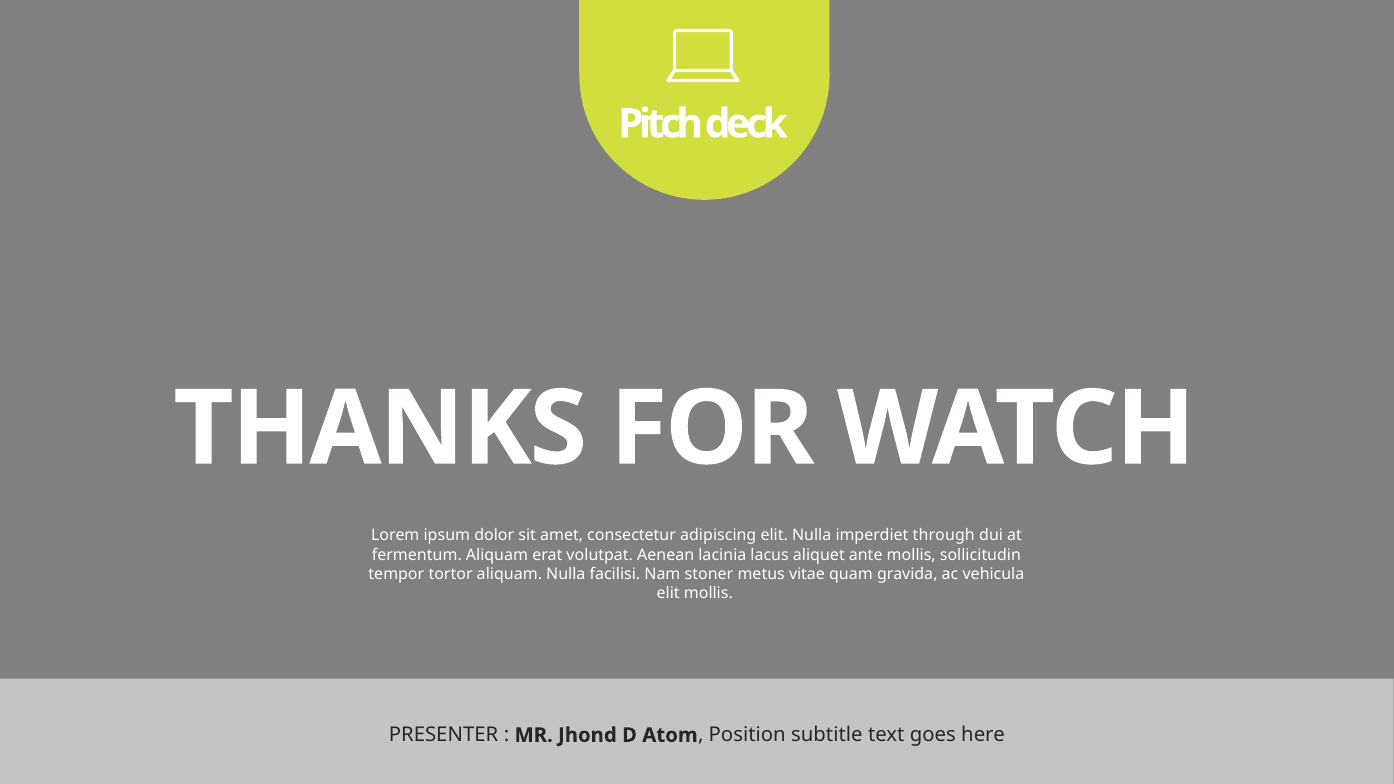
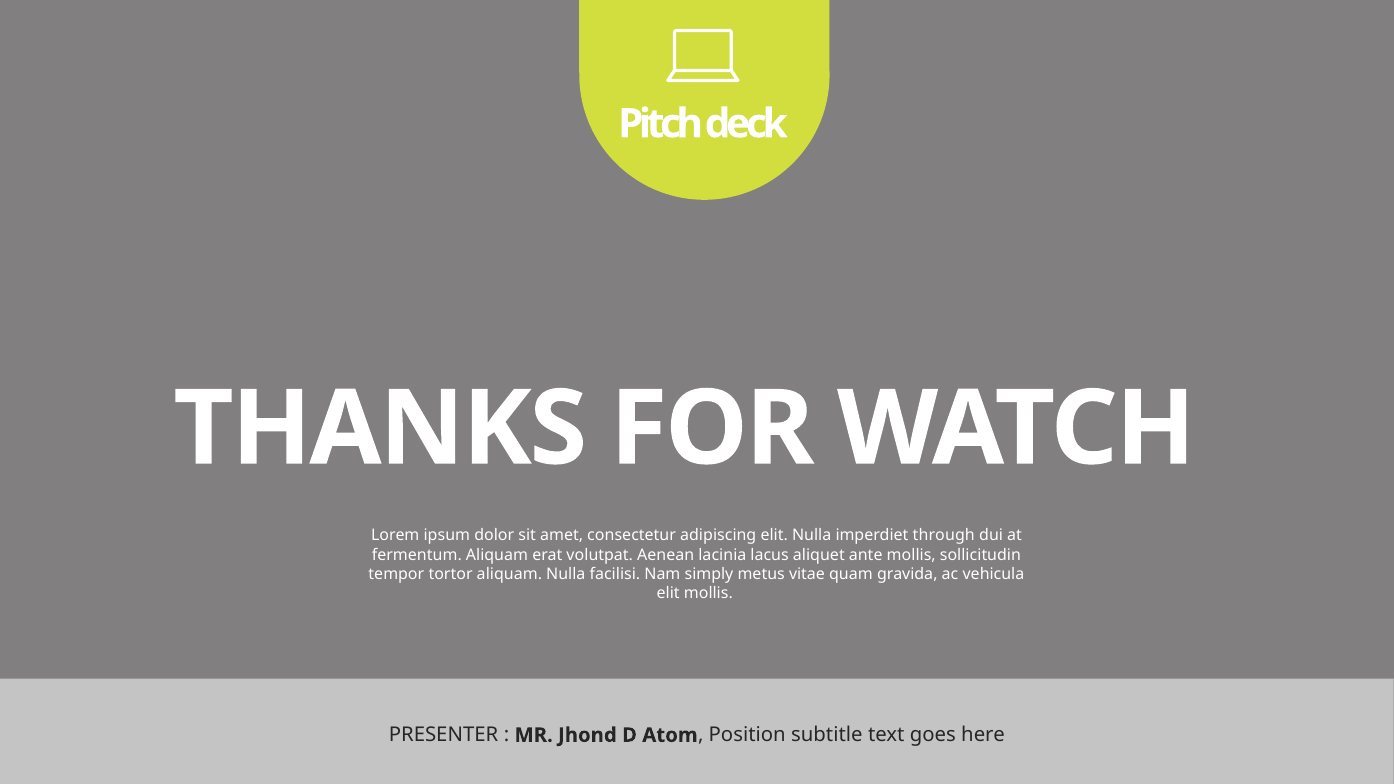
stoner: stoner -> simply
